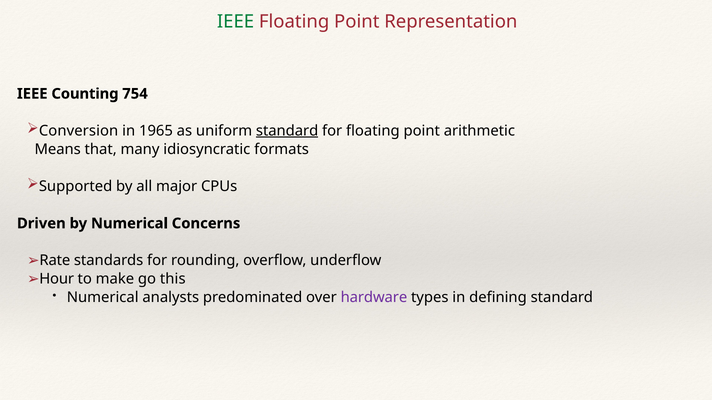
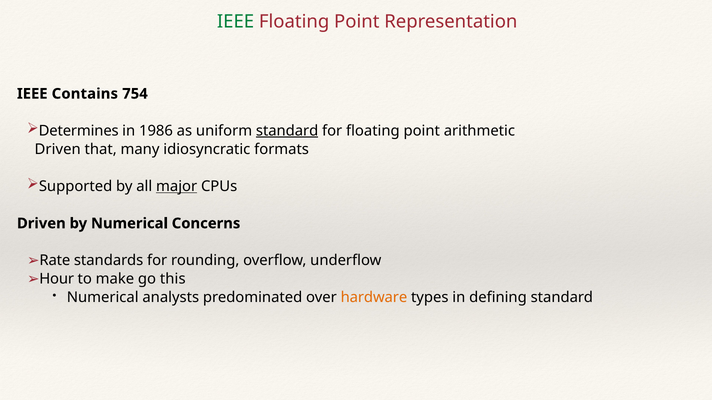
Counting: Counting -> Contains
Conversion: Conversion -> Determines
1965: 1965 -> 1986
Means at (58, 150): Means -> Driven
major underline: none -> present
hardware colour: purple -> orange
